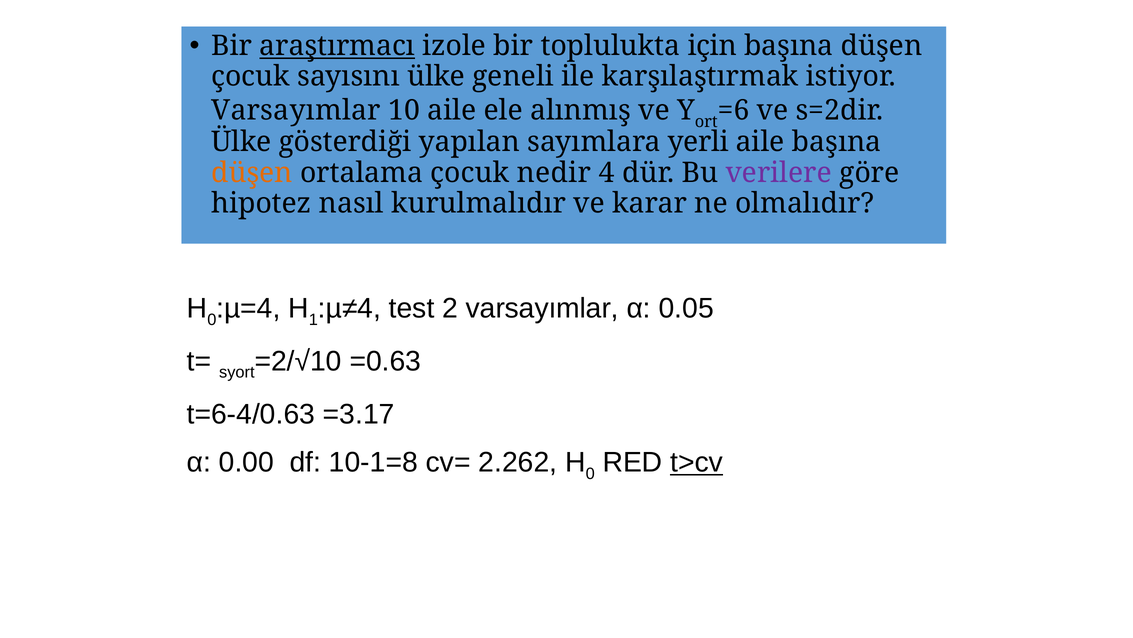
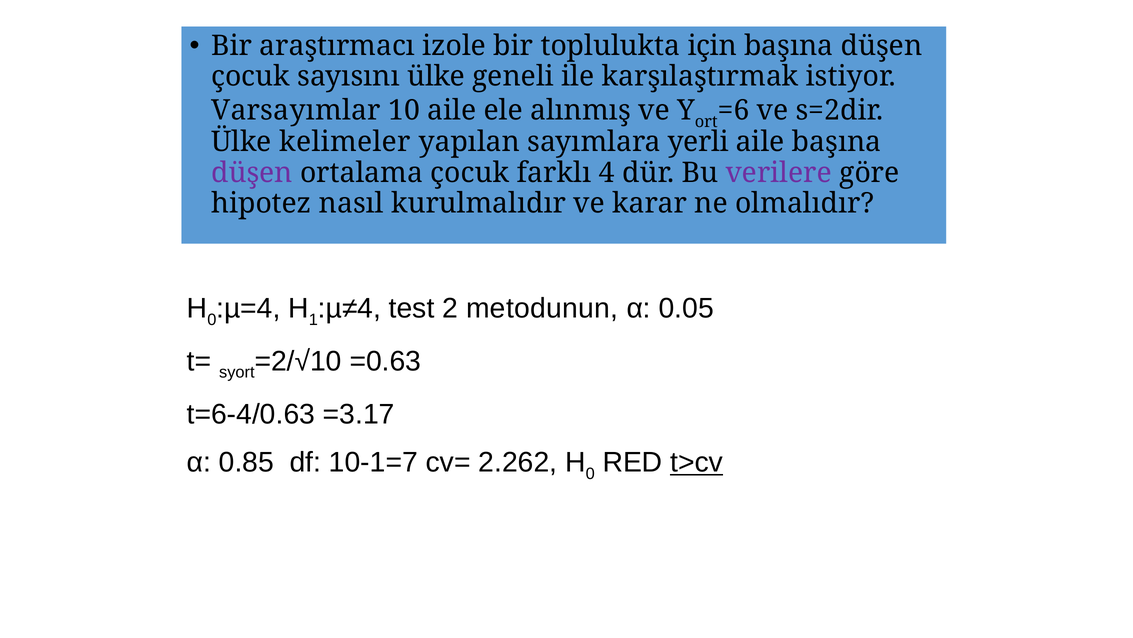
araştırmacı underline: present -> none
gösterdiği: gösterdiği -> kelimeler
düşen at (252, 172) colour: orange -> purple
nedir: nedir -> farklı
2 varsayımlar: varsayımlar -> metodunun
0.00: 0.00 -> 0.85
10-1=8: 10-1=8 -> 10-1=7
